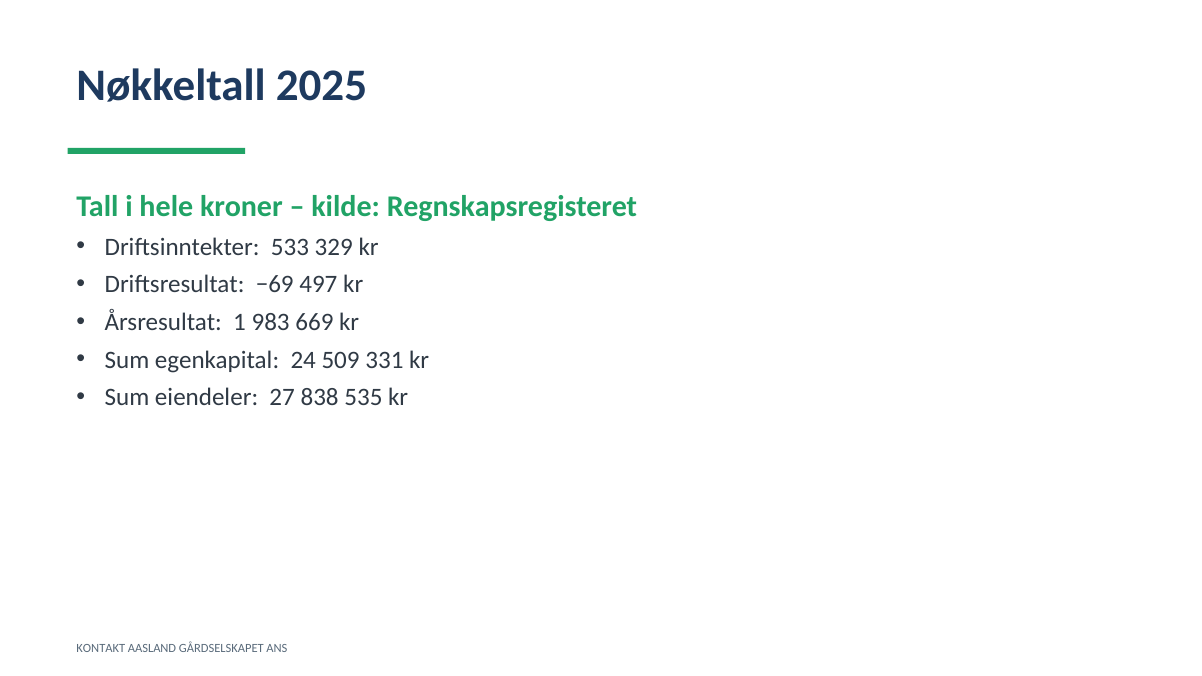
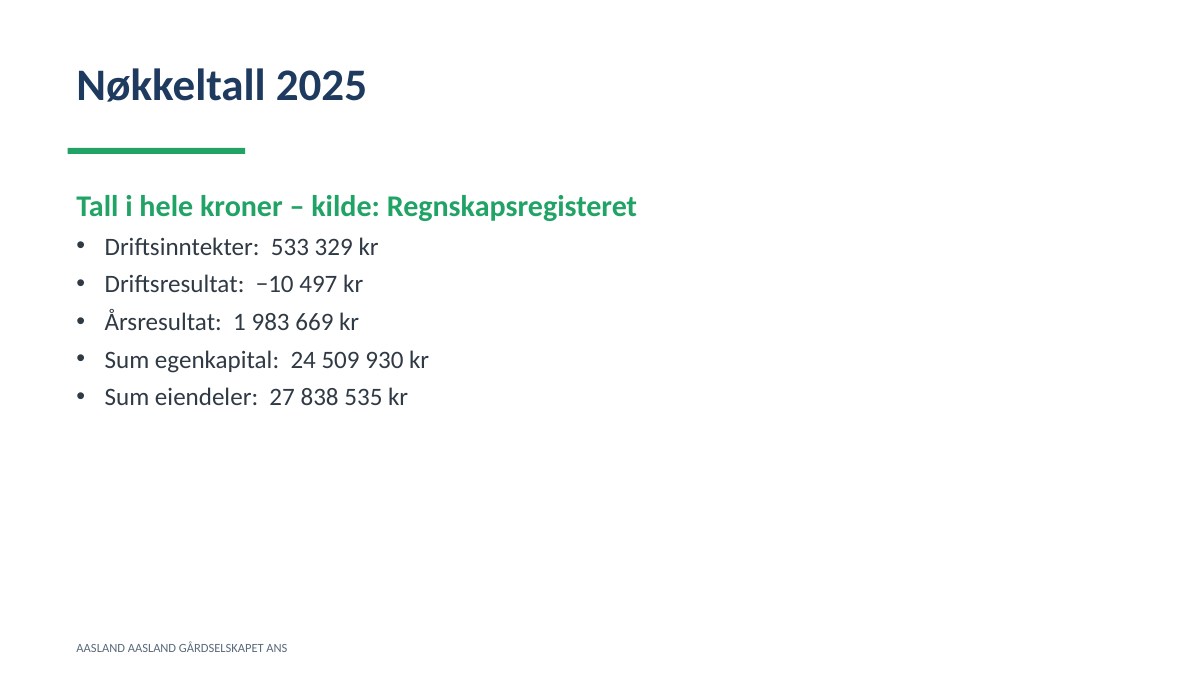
−69: −69 -> −10
331: 331 -> 930
KONTAKT at (101, 649): KONTAKT -> AASLAND
